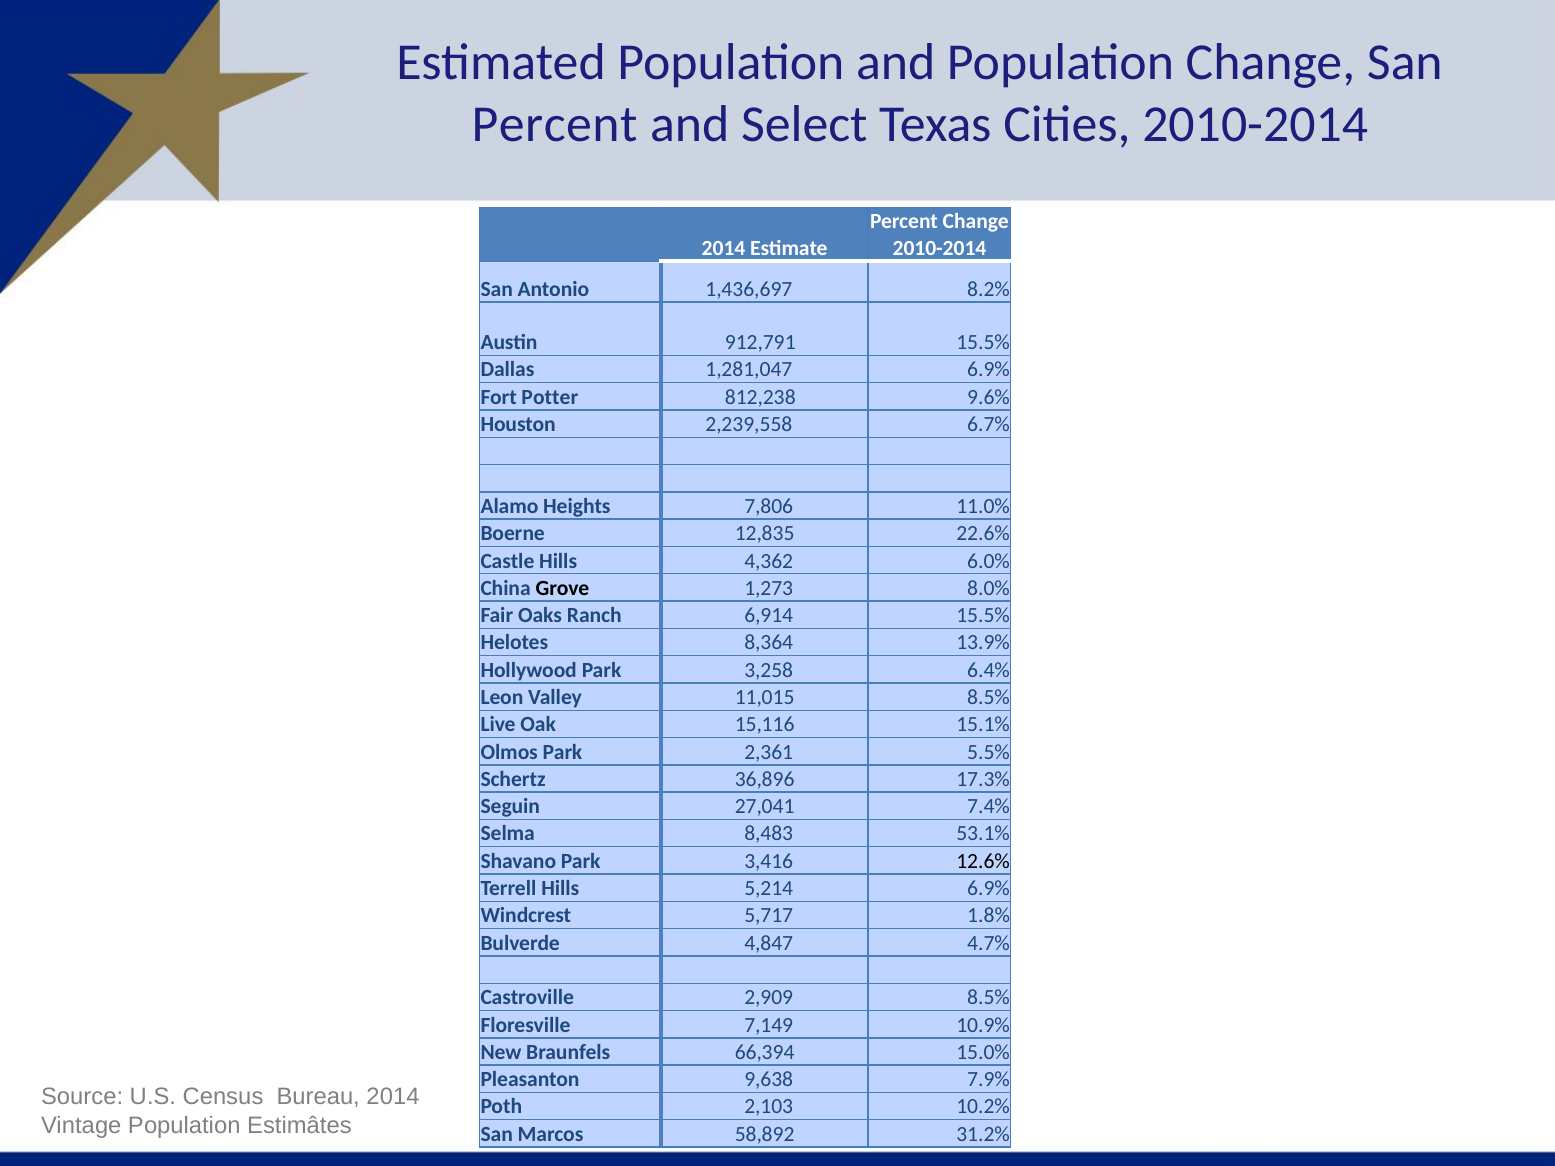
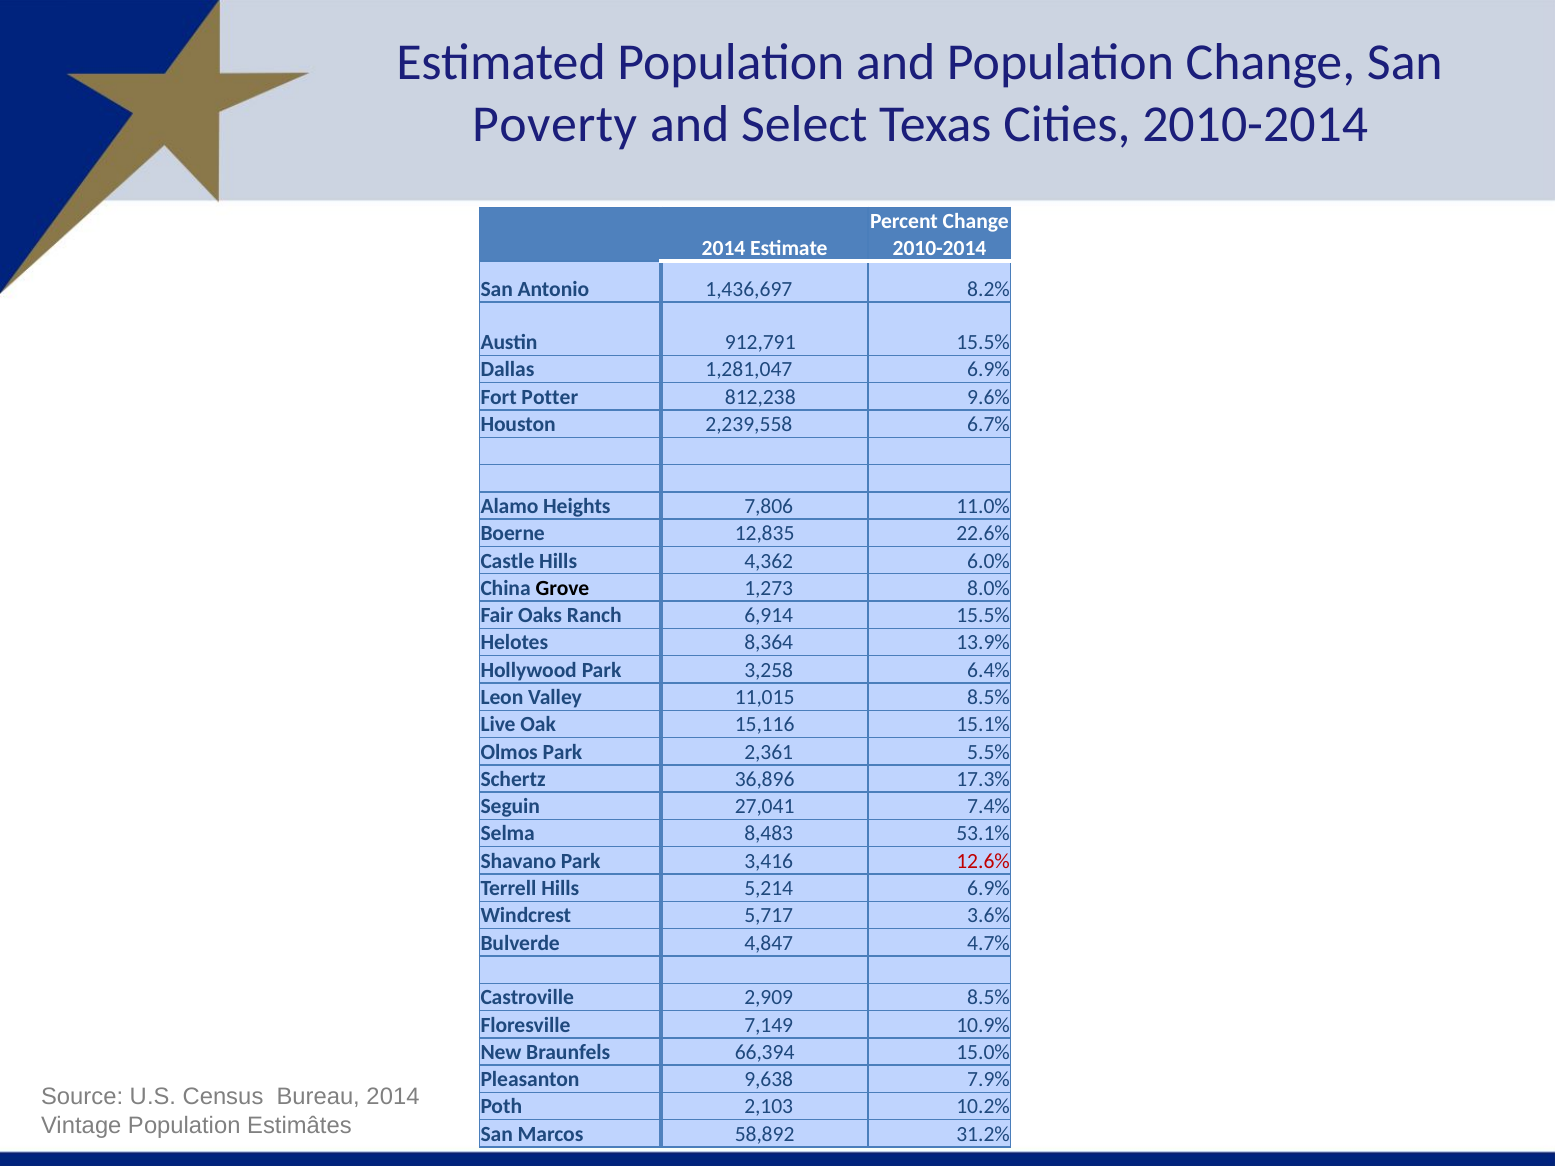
Percent at (555, 124): Percent -> Poverty
12.6% colour: black -> red
1.8%: 1.8% -> 3.6%
